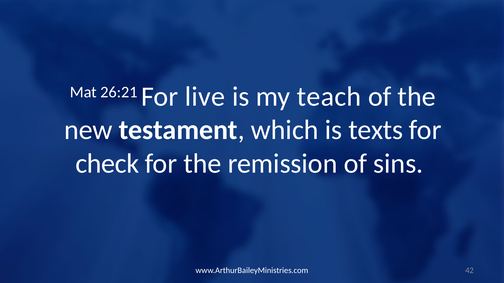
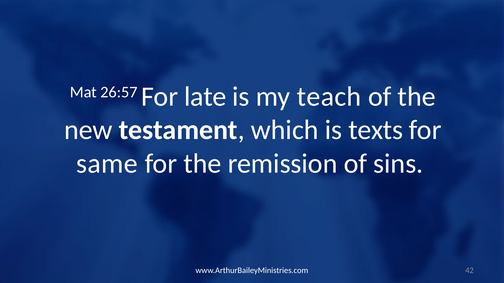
26:21: 26:21 -> 26:57
live: live -> late
check: check -> same
